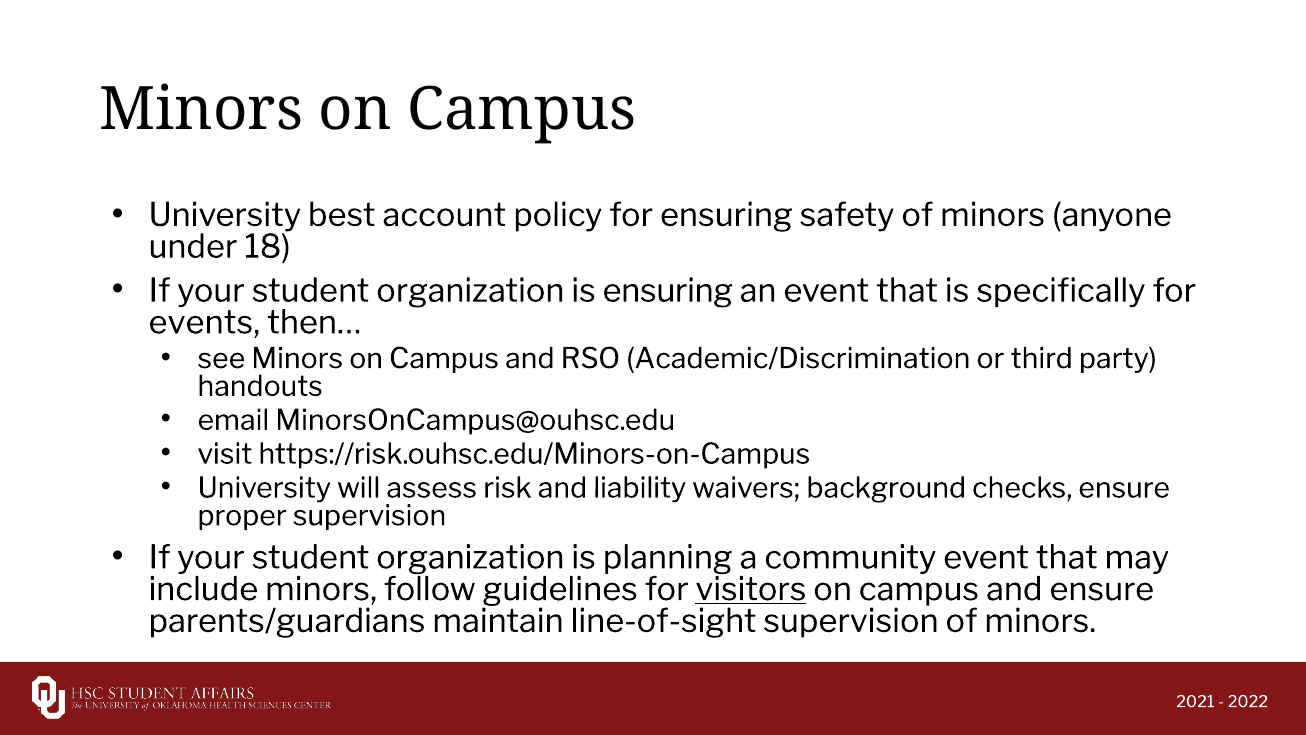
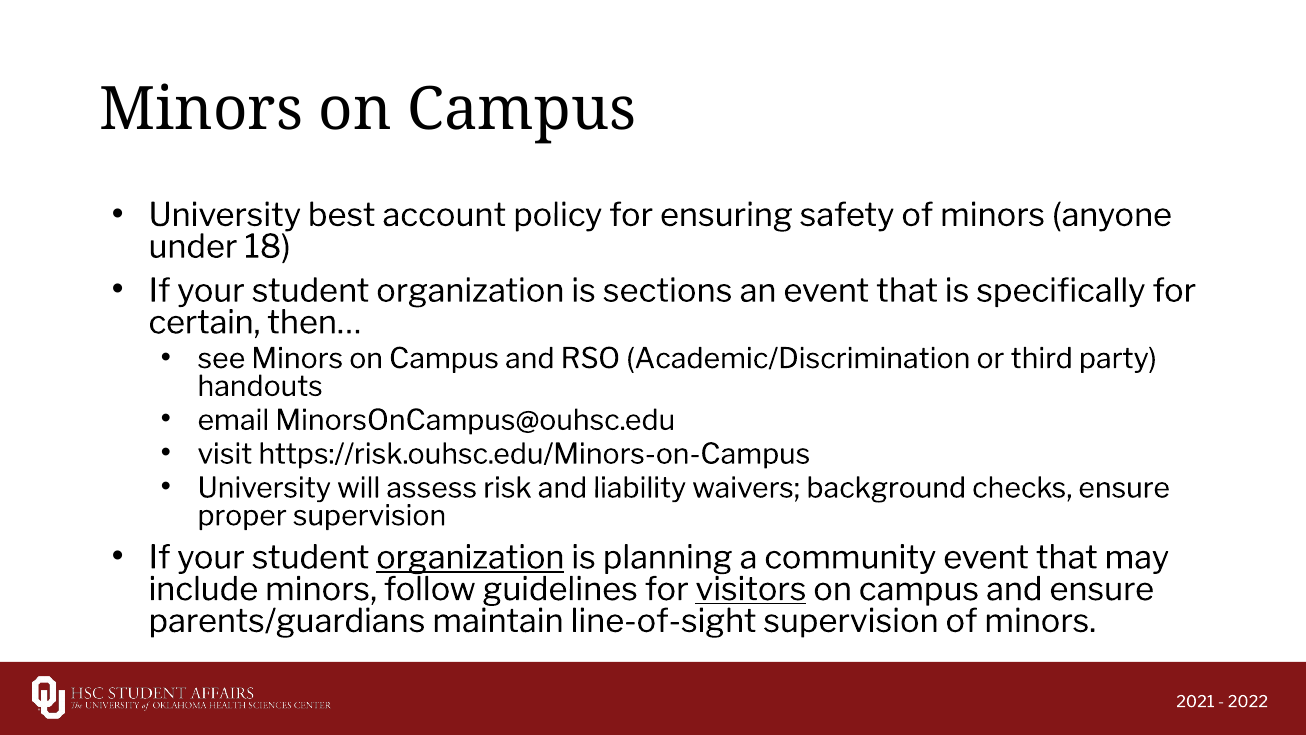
is ensuring: ensuring -> sections
events: events -> certain
organization at (470, 557) underline: none -> present
